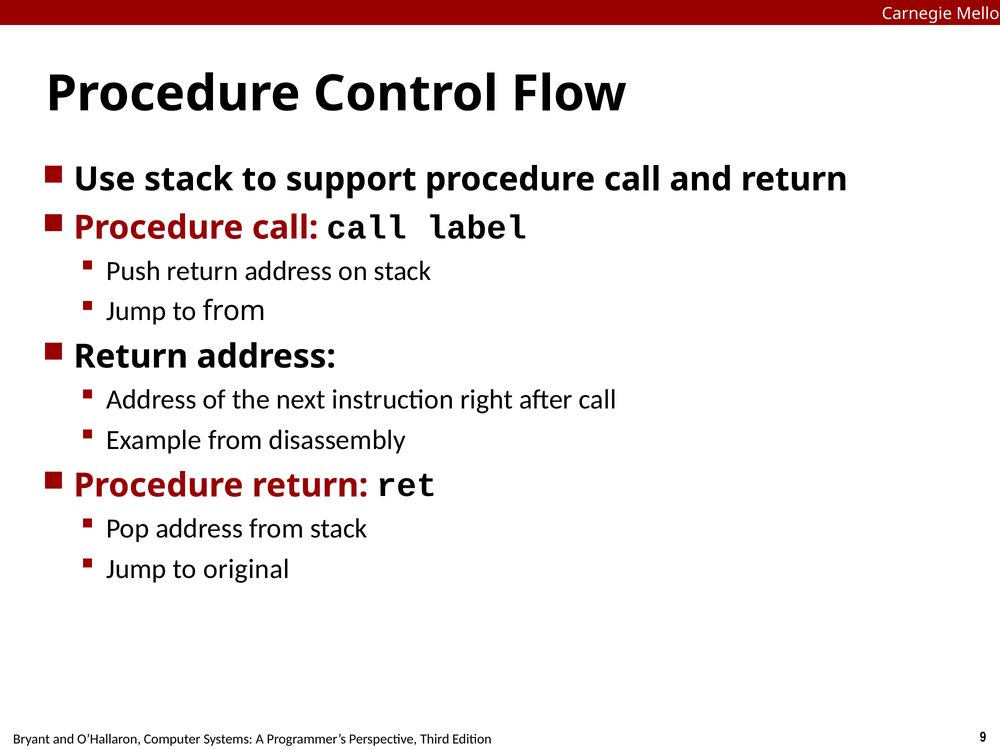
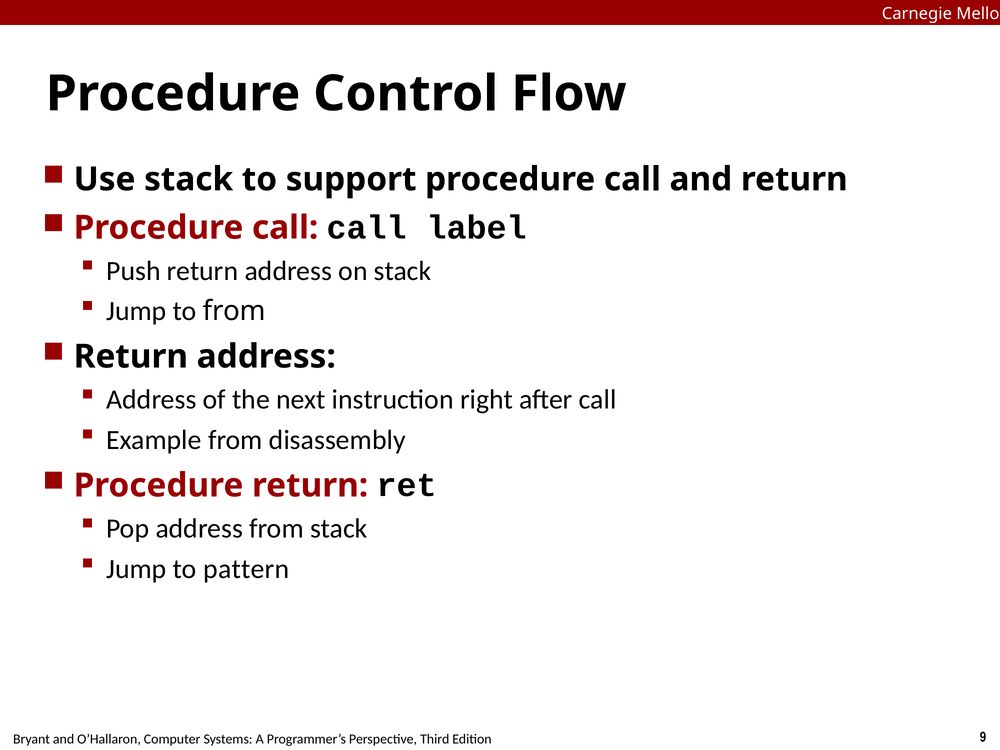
original: original -> pattern
